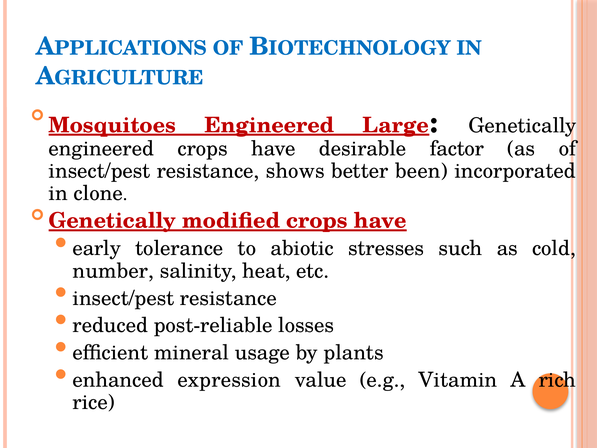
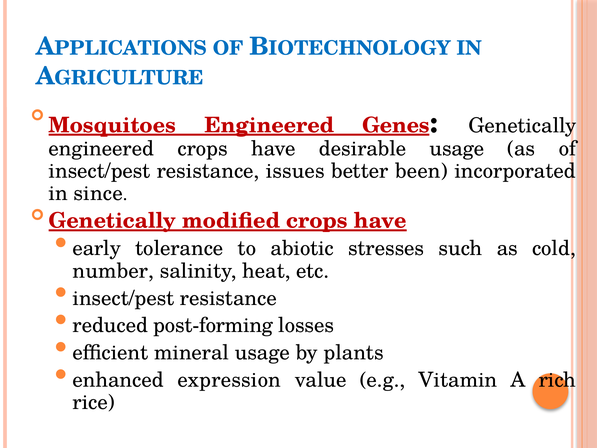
Large: Large -> Genes
desirable factor: factor -> usage
shows: shows -> issues
clone: clone -> since
post-reliable: post-reliable -> post-forming
